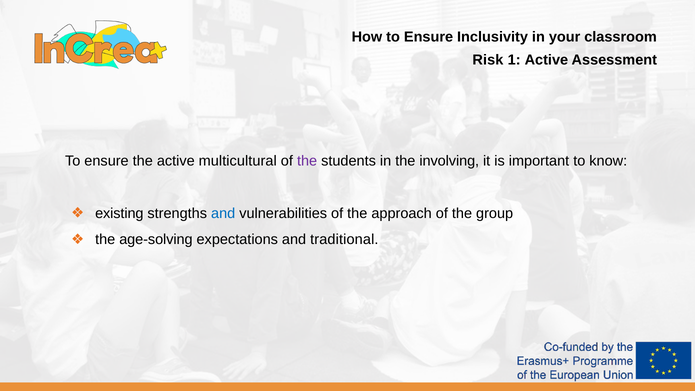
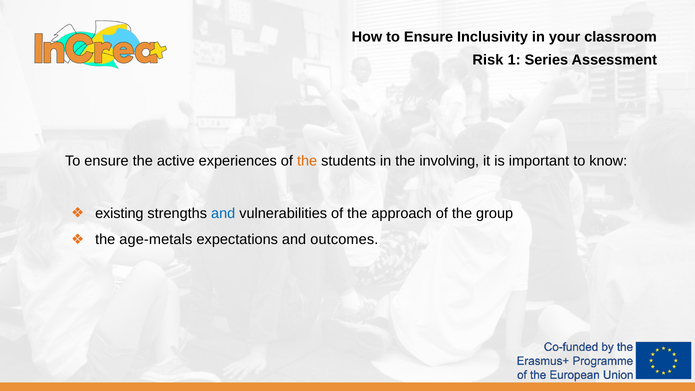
1 Active: Active -> Series
multicultural: multicultural -> experiences
the at (307, 161) colour: purple -> orange
age-solving: age-solving -> age-metals
traditional: traditional -> outcomes
